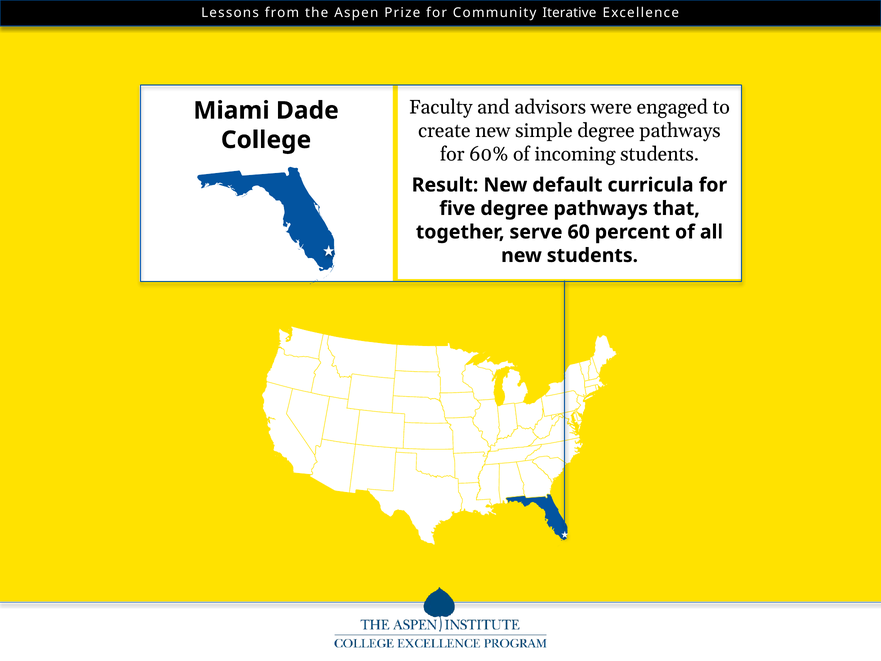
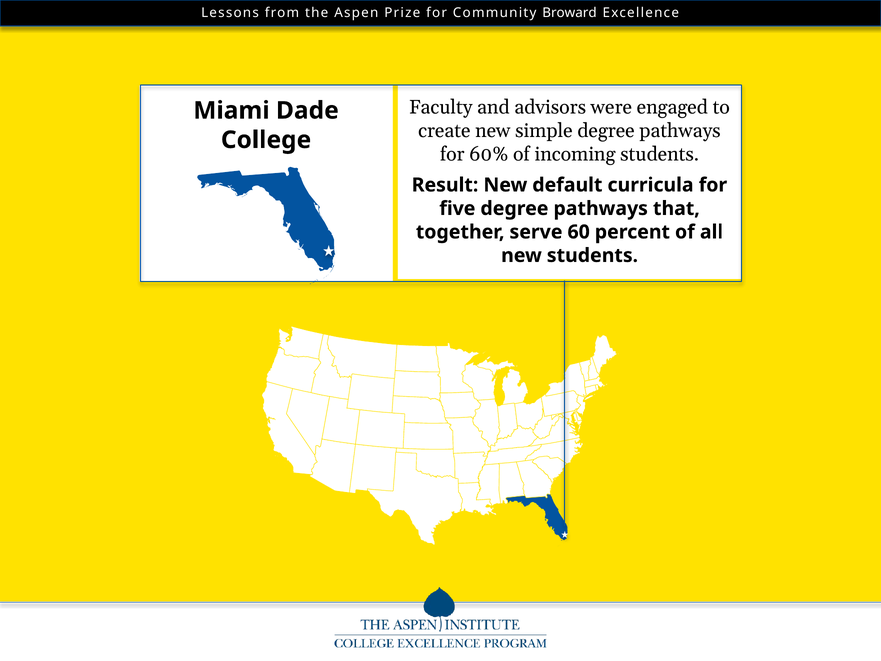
Iterative: Iterative -> Broward
